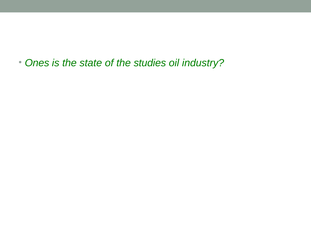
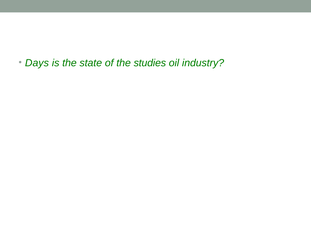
Ones: Ones -> Days
